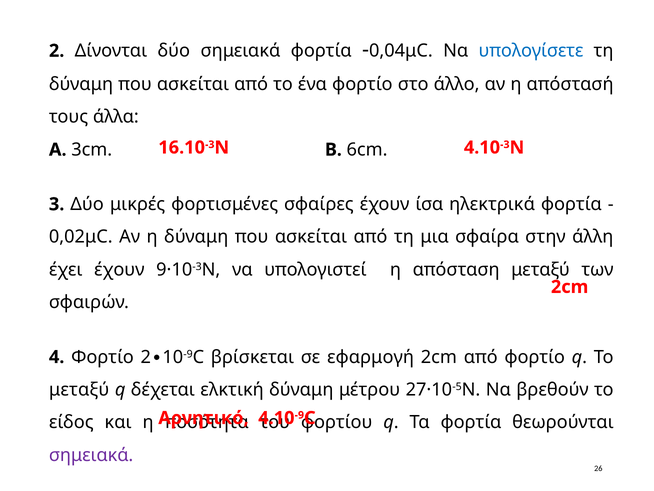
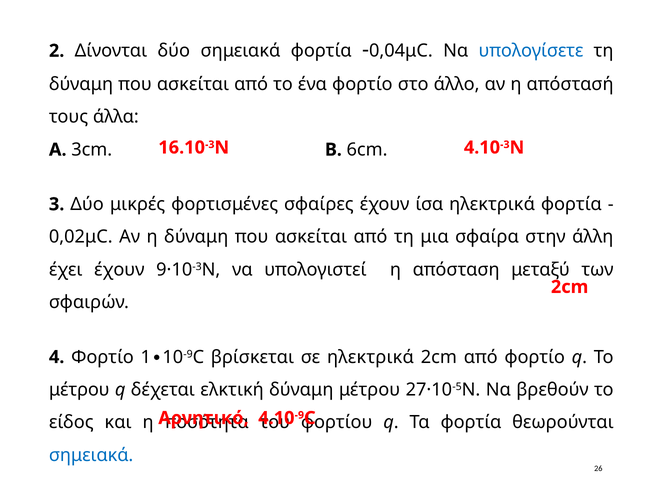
σε εφαρμογή: εφαρμογή -> ηλεκτρικά
Φορτίο 2: 2 -> 1
μεταξύ at (79, 389): μεταξύ -> μέτρου
σημειακά at (91, 455) colour: purple -> blue
